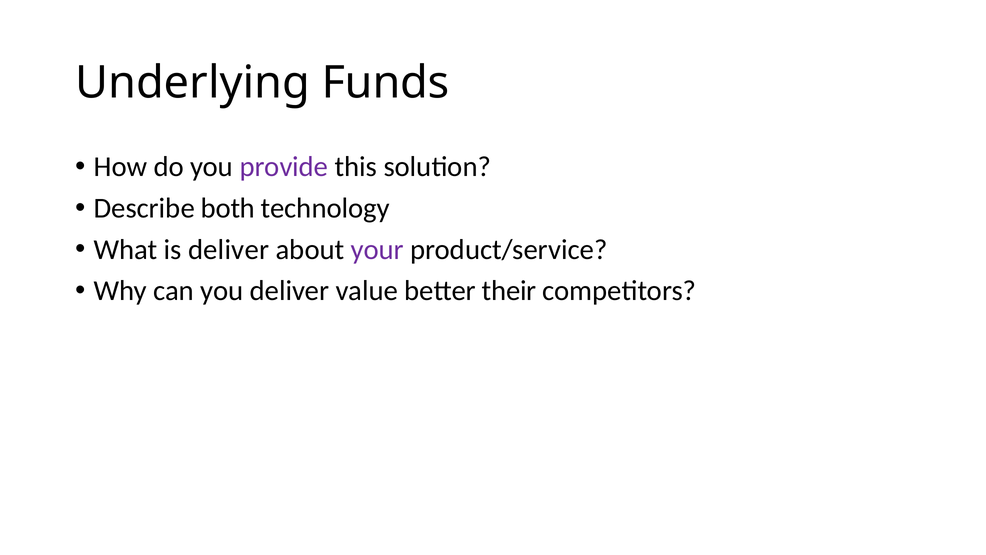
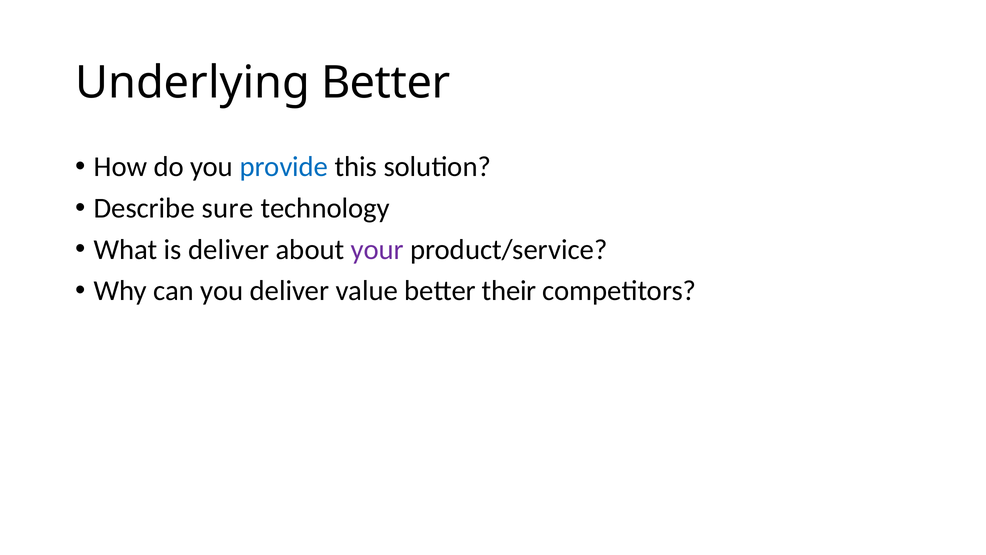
Underlying Funds: Funds -> Better
provide colour: purple -> blue
both: both -> sure
